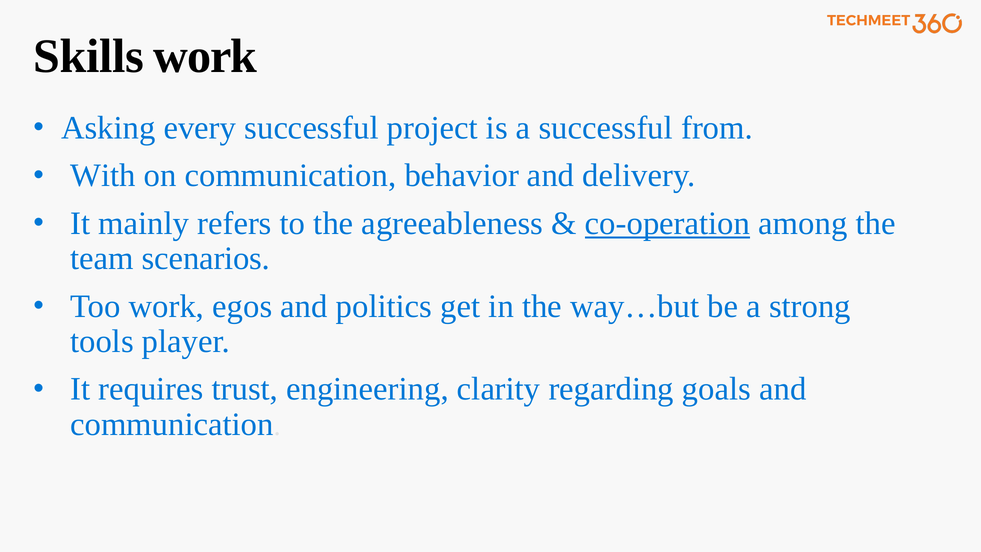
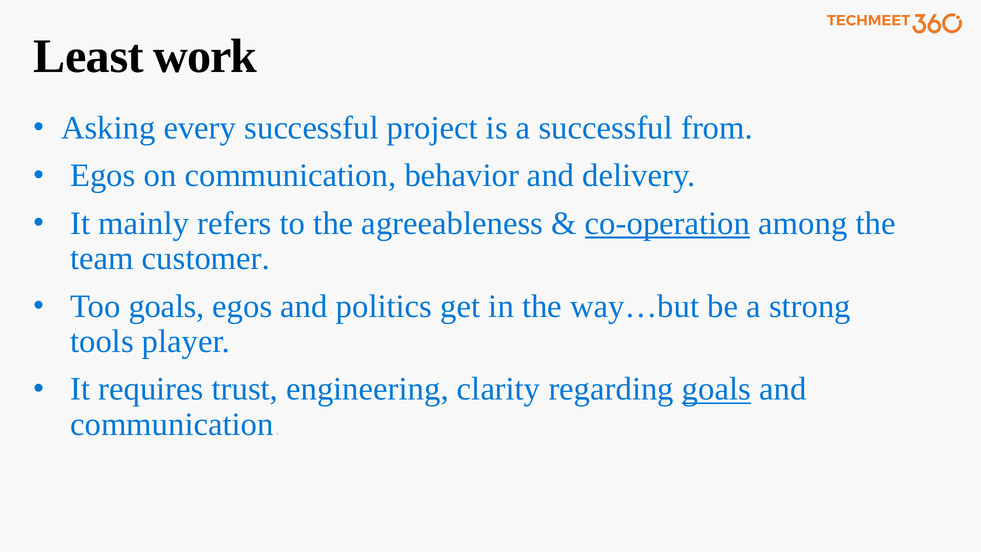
Skills: Skills -> Least
With at (103, 176): With -> Egos
scenarios: scenarios -> customer
Too work: work -> goals
goals at (716, 389) underline: none -> present
